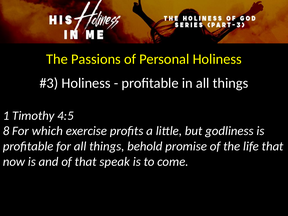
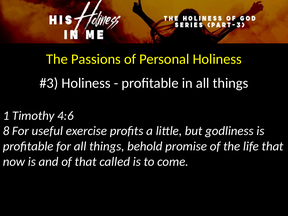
4:5: 4:5 -> 4:6
which: which -> useful
speak: speak -> called
